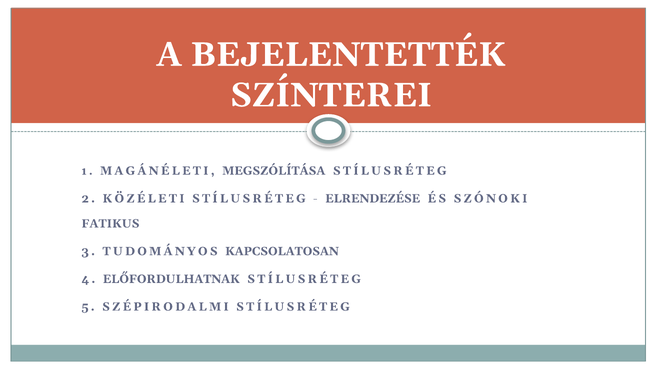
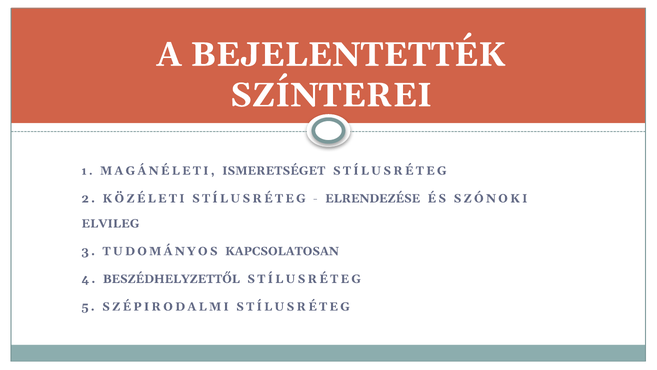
MEGSZÓLÍTÁSA: MEGSZÓLÍTÁSA -> ISMERETSÉGET
FATIKUS: FATIKUS -> ELVILEG
ELŐFORDULHATNAK: ELŐFORDULHATNAK -> BESZÉDHELYZETTŐL
